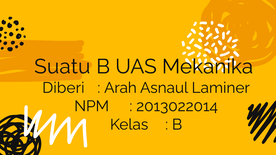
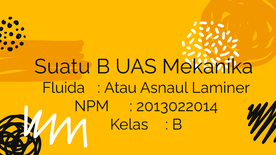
Diberi: Diberi -> Fluida
Arah: Arah -> Atau
